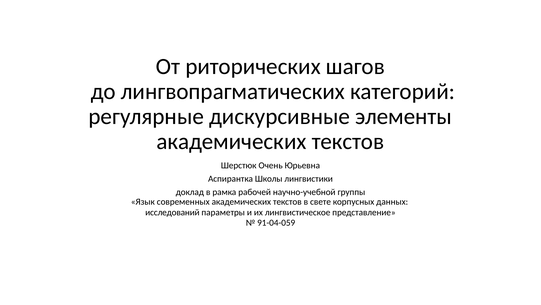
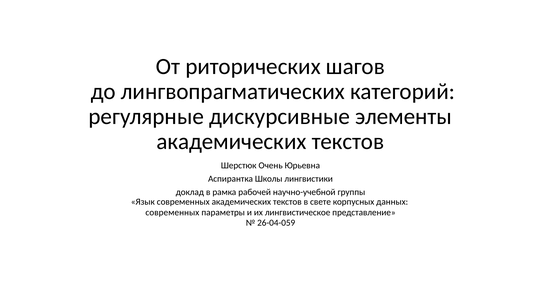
исследований at (172, 212): исследований -> современных
91-04-059: 91-04-059 -> 26-04-059
